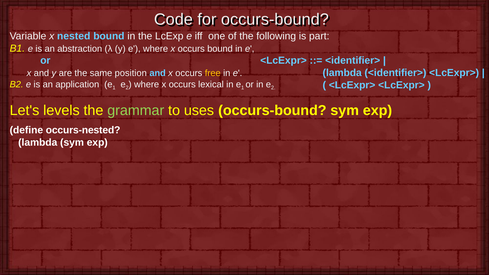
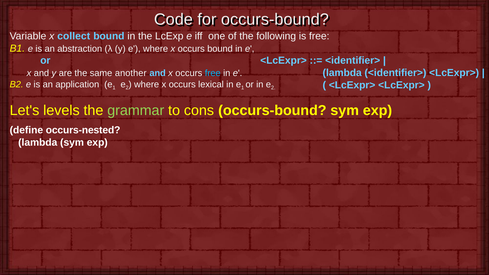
nested: nested -> collect
is part: part -> free
position: position -> another
free at (213, 73) colour: yellow -> light blue
uses: uses -> cons
